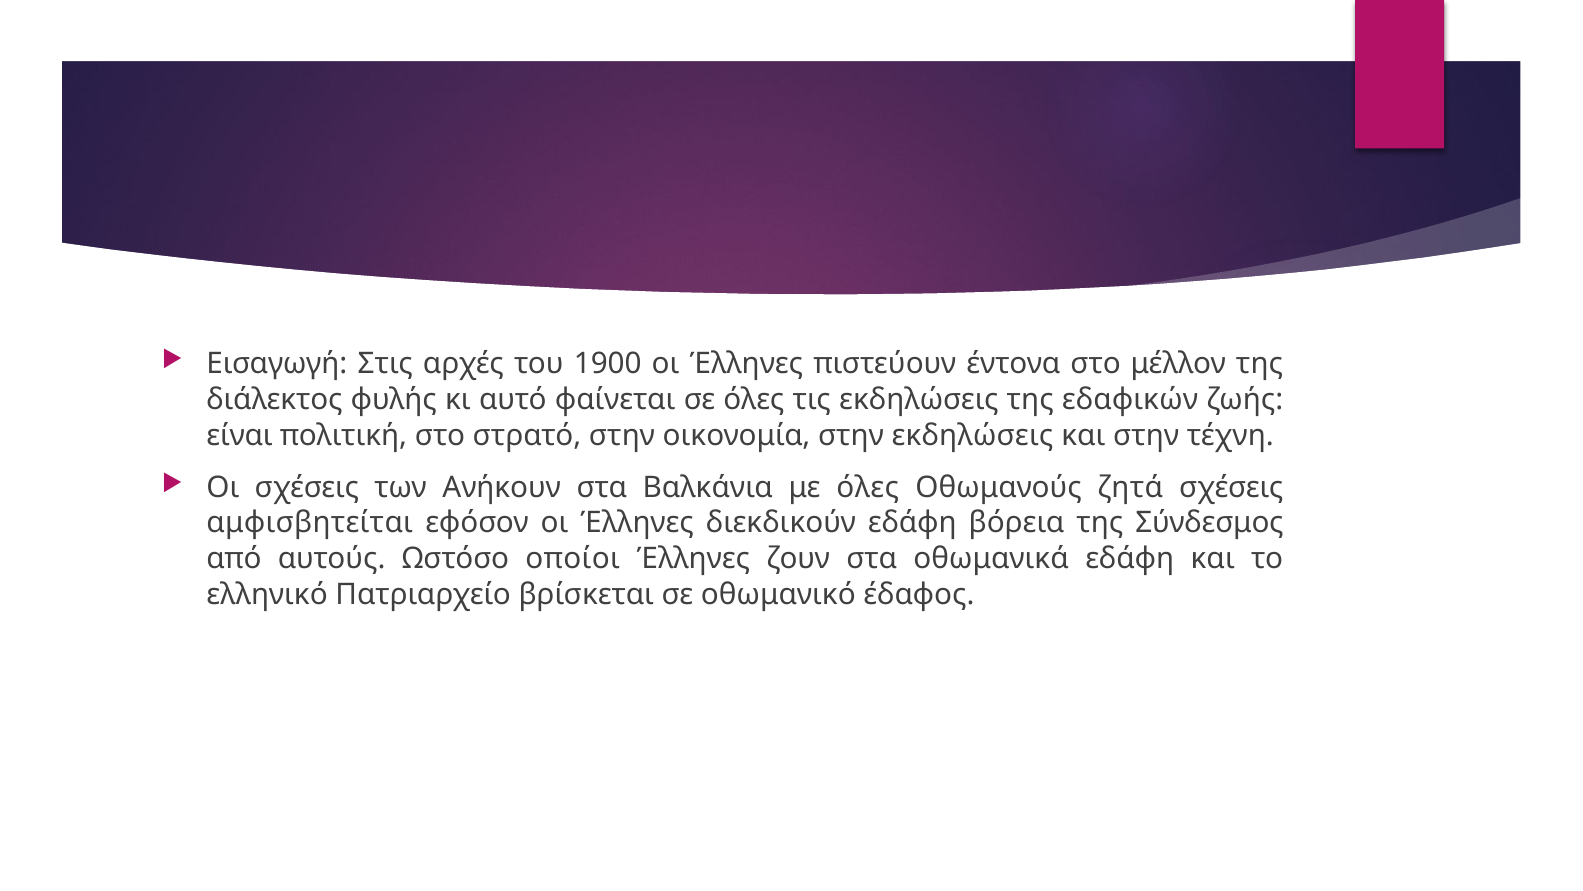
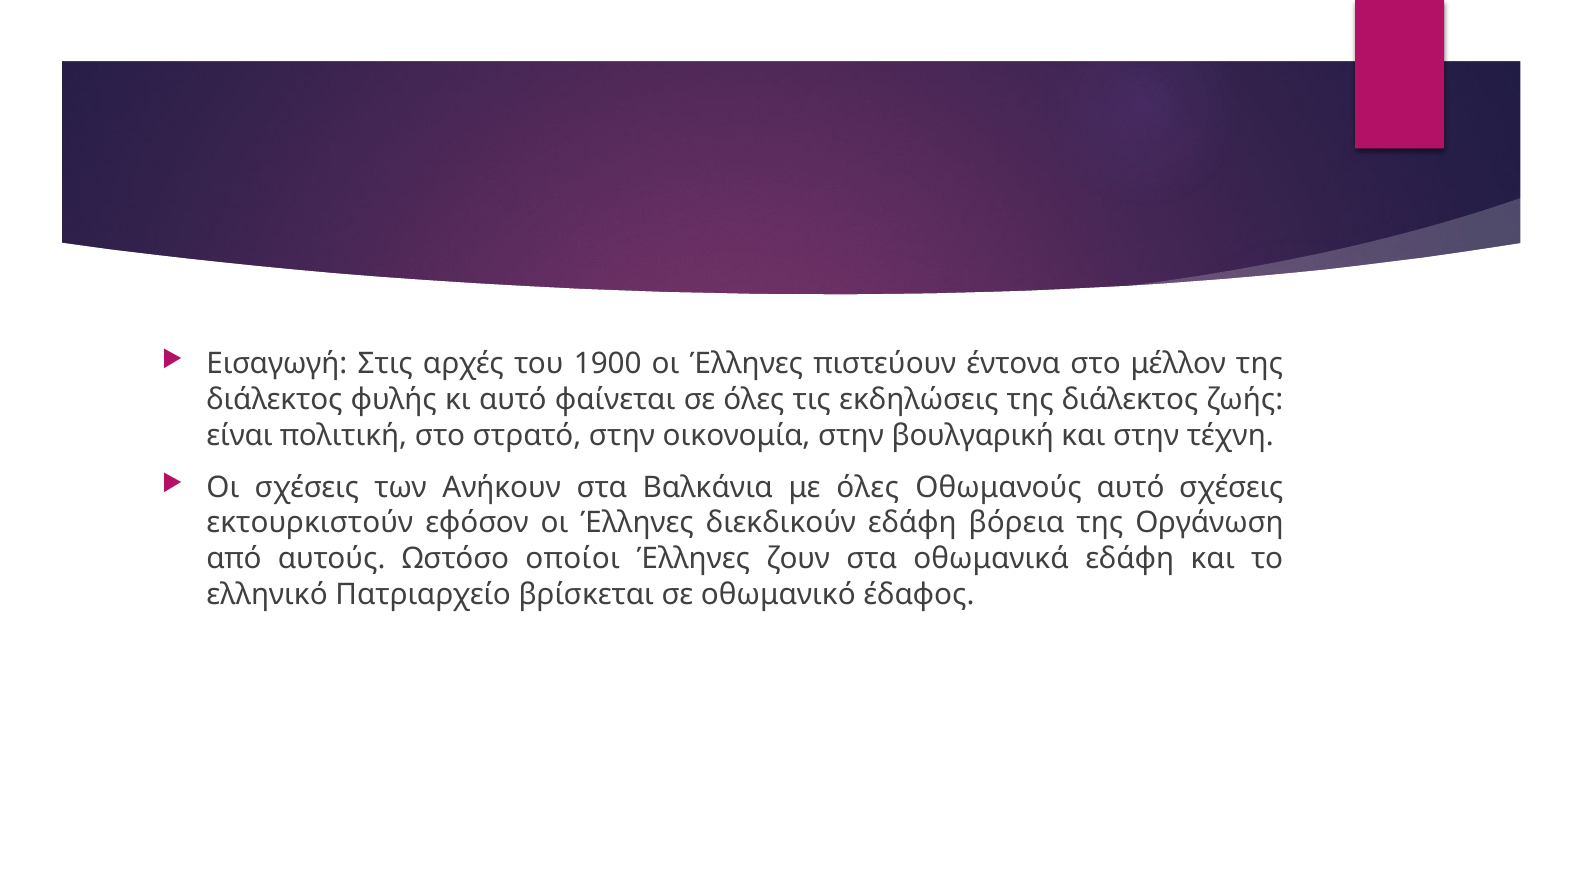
εκδηλώσεις της εδαφικών: εδαφικών -> διάλεκτος
στην εκδηλώσεις: εκδηλώσεις -> βουλγαρική
Οθωμανούς ζητά: ζητά -> αυτό
αμφισβητείται: αμφισβητείται -> εκτουρκιστούν
Σύνδεσμος: Σύνδεσμος -> Οργάνωση
